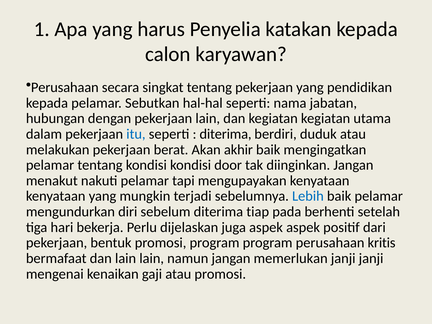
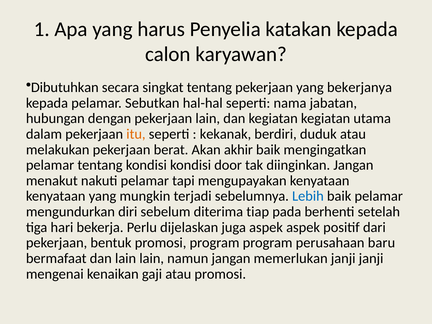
Perusahaan at (65, 87): Perusahaan -> Dibutuhkan
pendidikan: pendidikan -> bekerjanya
itu colour: blue -> orange
diterima at (226, 134): diterima -> kekanak
kritis: kritis -> baru
